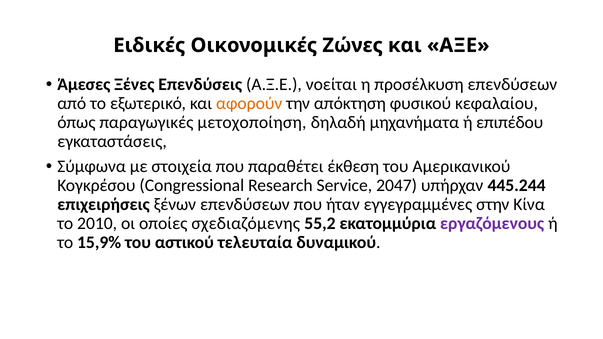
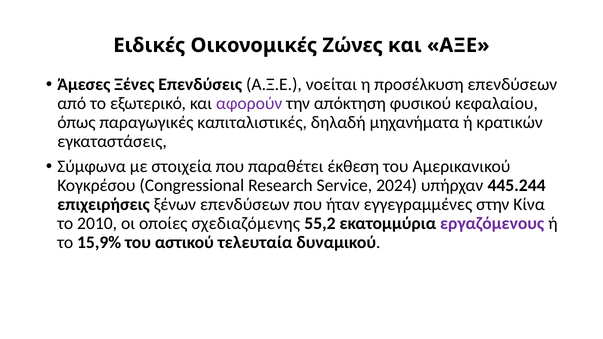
αφορούν colour: orange -> purple
μετοχοποίηση: μετοχοποίηση -> καπιταλιστικές
επιπέδου: επιπέδου -> κρατικών
2047: 2047 -> 2024
